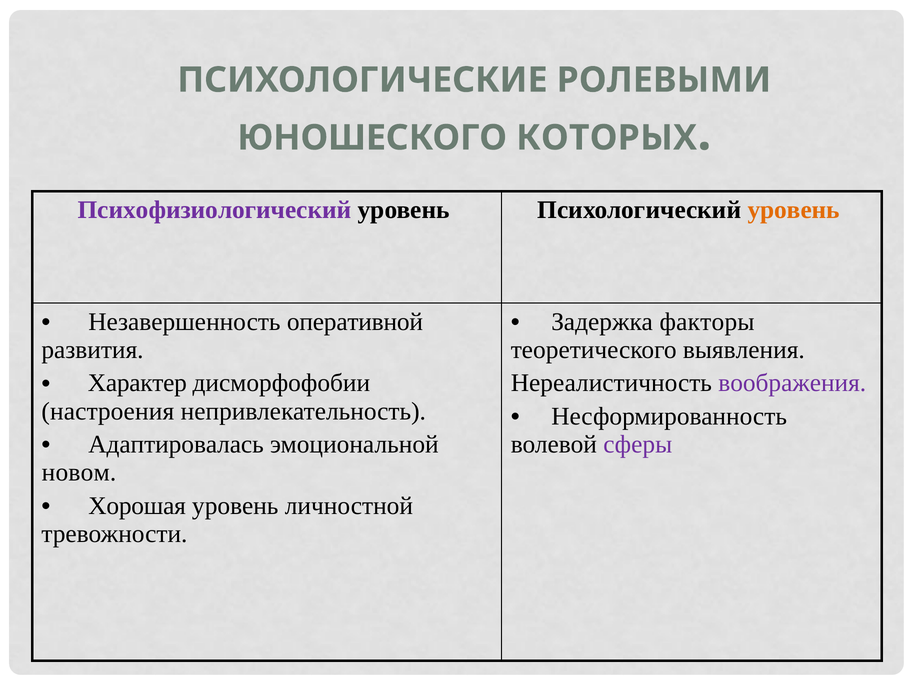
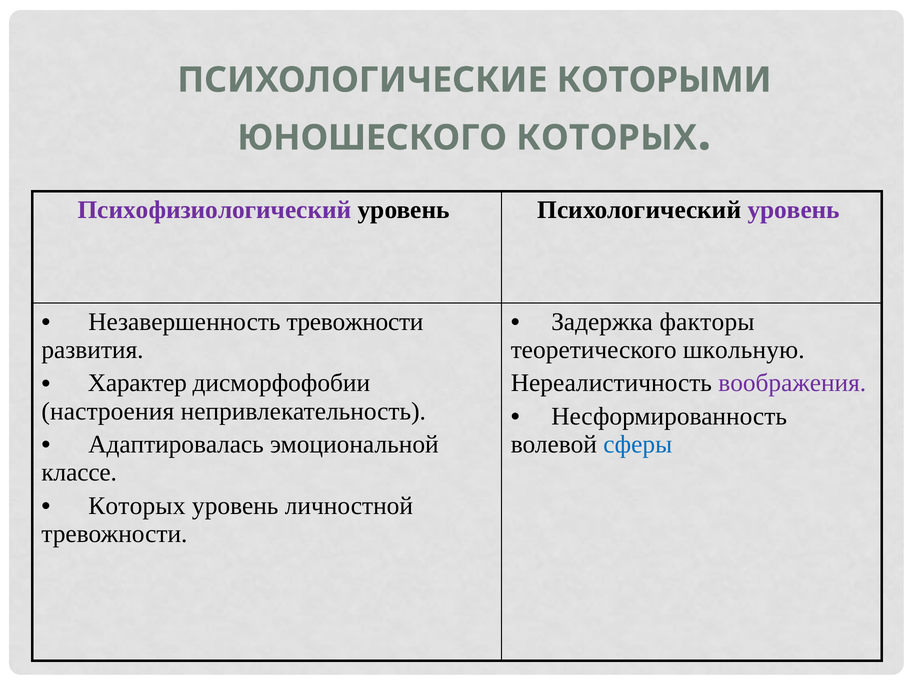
РОЛЕВЫМИ: РОЛЕВЫМИ -> КОТОРЫМИ
уровень at (794, 210) colour: orange -> purple
Незавершенность оперативной: оперативной -> тревожности
выявления: выявления -> школьную
сферы colour: purple -> blue
новом: новом -> классе
Хорошая at (137, 506): Хорошая -> Которых
